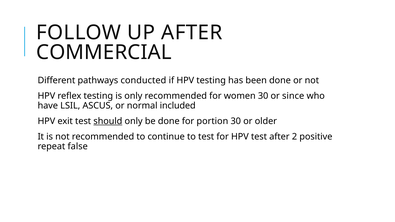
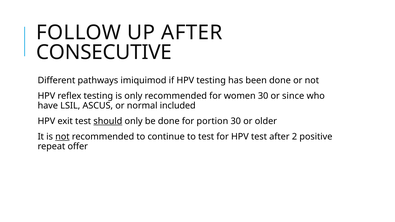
COMMERCIAL: COMMERCIAL -> CONSECUTIVE
conducted: conducted -> imiquimod
not at (62, 137) underline: none -> present
false: false -> offer
